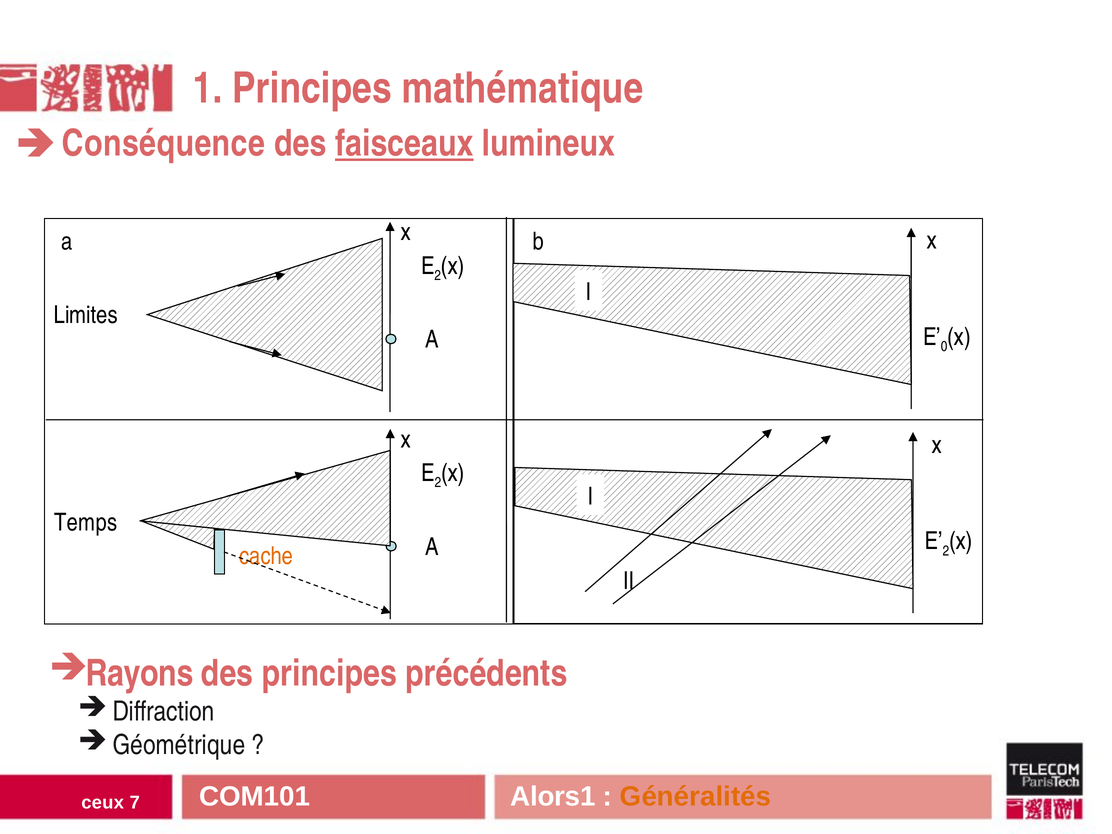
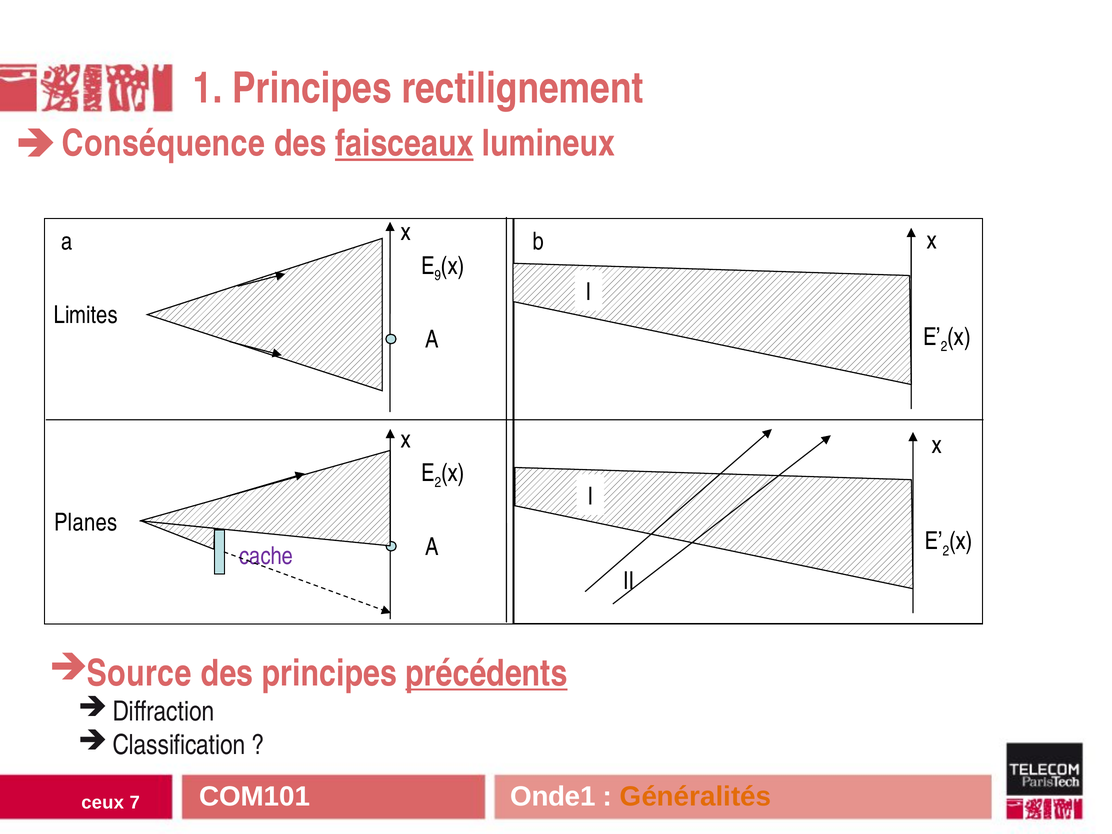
mathématique: mathématique -> rectilignement
2 at (438, 276): 2 -> 9
0 at (944, 347): 0 -> 2
Temps: Temps -> Planes
cache colour: orange -> purple
Rayons: Rayons -> Source
précédents underline: none -> present
Géométrique: Géométrique -> Classification
Alors1: Alors1 -> Onde1
